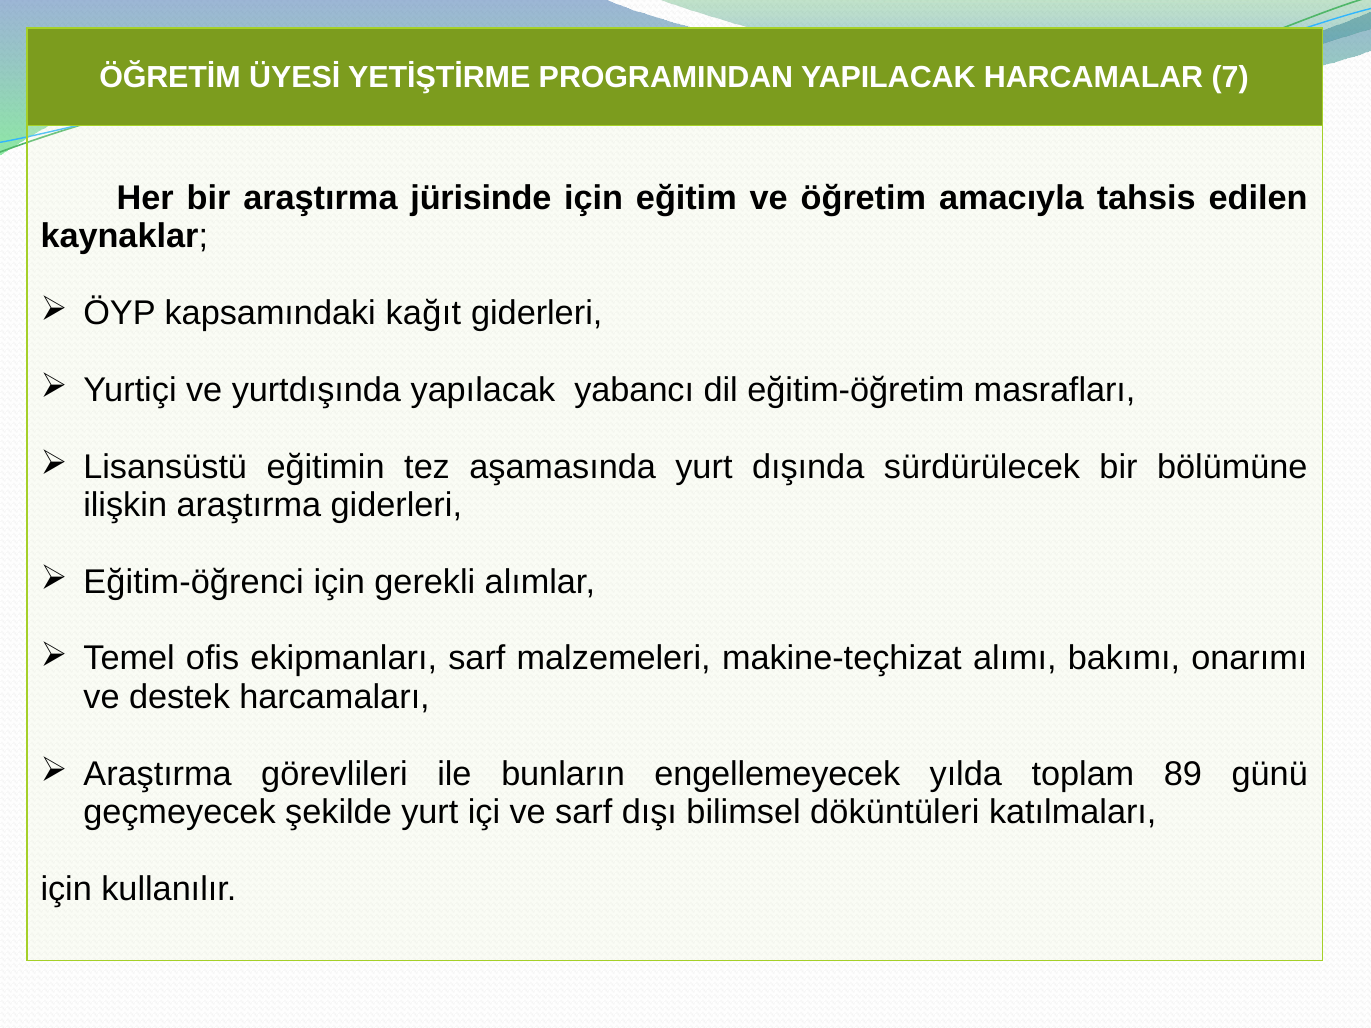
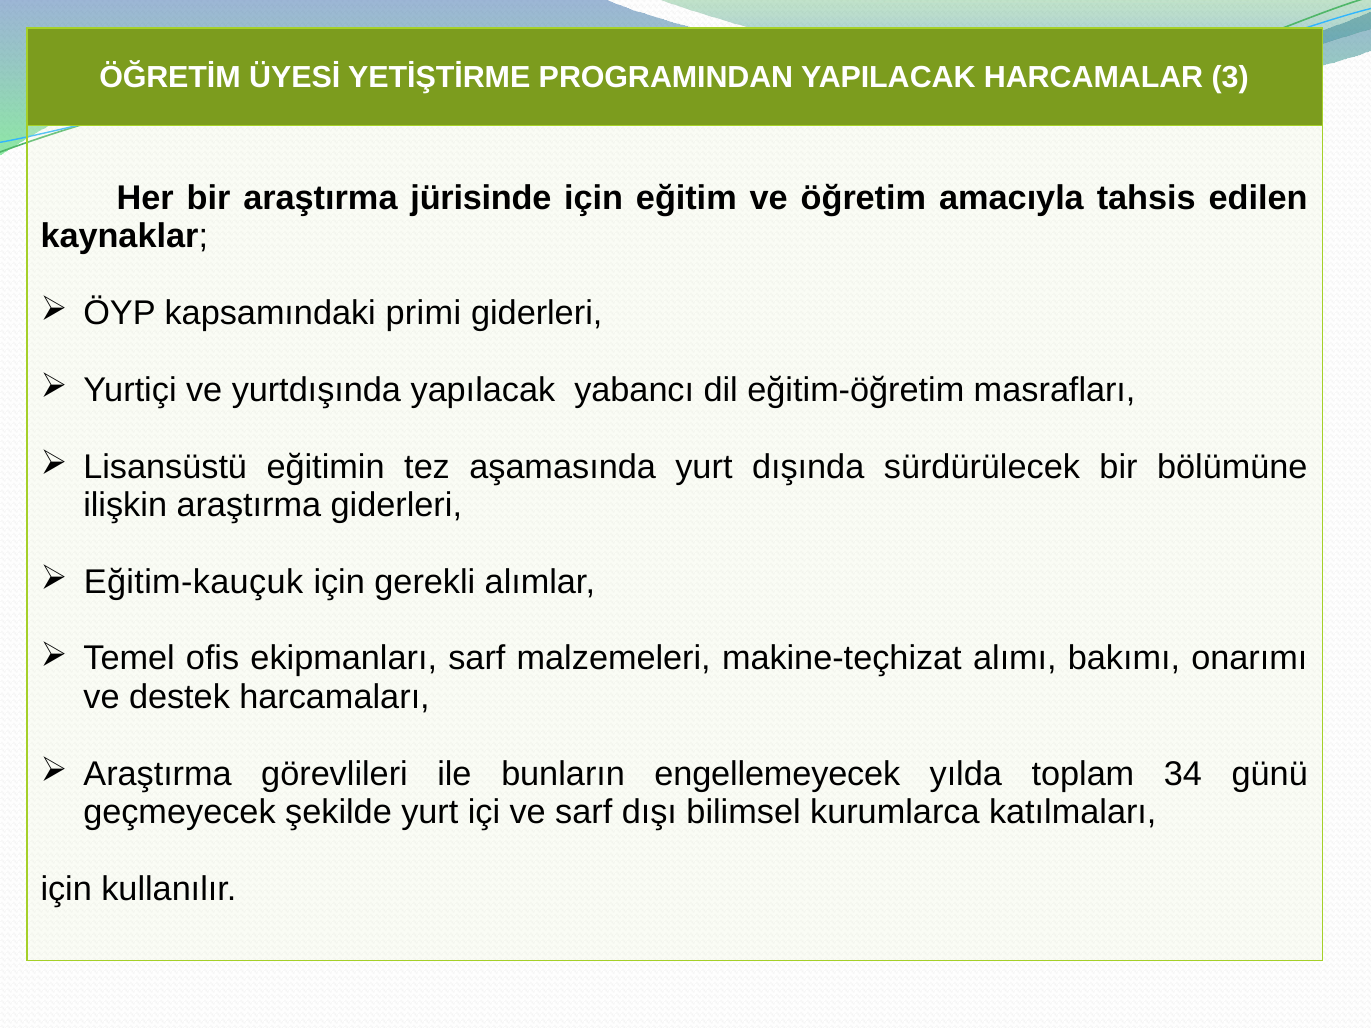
7: 7 -> 3
kağıt: kağıt -> primi
Eğitim-öğrenci: Eğitim-öğrenci -> Eğitim-kauçuk
89: 89 -> 34
döküntüleri: döküntüleri -> kurumlarca
